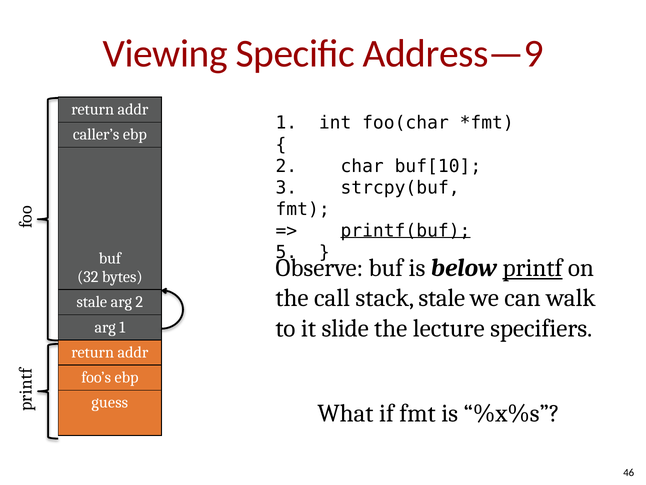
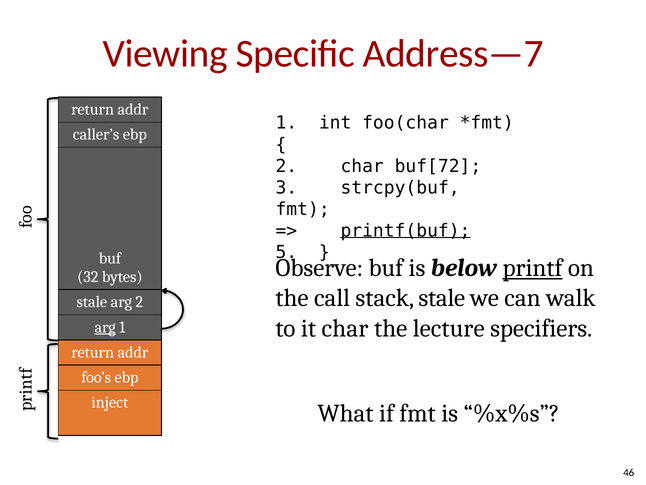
Address—9: Address—9 -> Address—7
buf[10: buf[10 -> buf[72
it slide: slide -> char
arg at (105, 327) underline: none -> present
guess: guess -> inject
